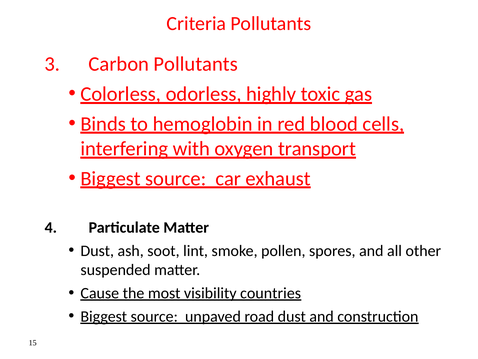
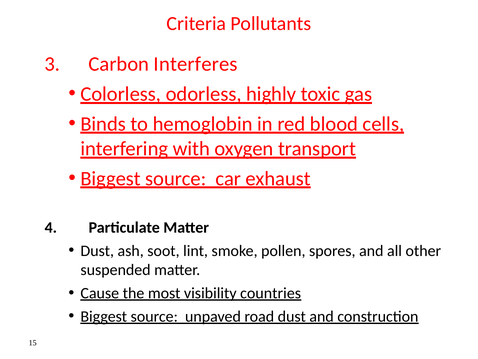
Carbon Pollutants: Pollutants -> Interferes
